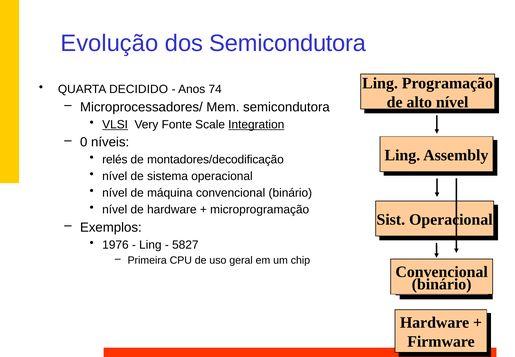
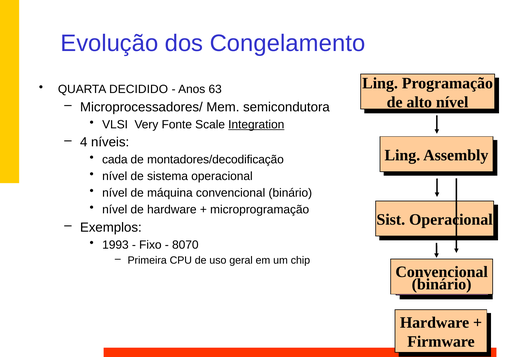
dos Semicondutora: Semicondutora -> Congelamento
74: 74 -> 63
VLSI underline: present -> none
0: 0 -> 4
relés: relés -> cada
1976: 1976 -> 1993
Ling at (150, 244): Ling -> Fixo
5827: 5827 -> 8070
